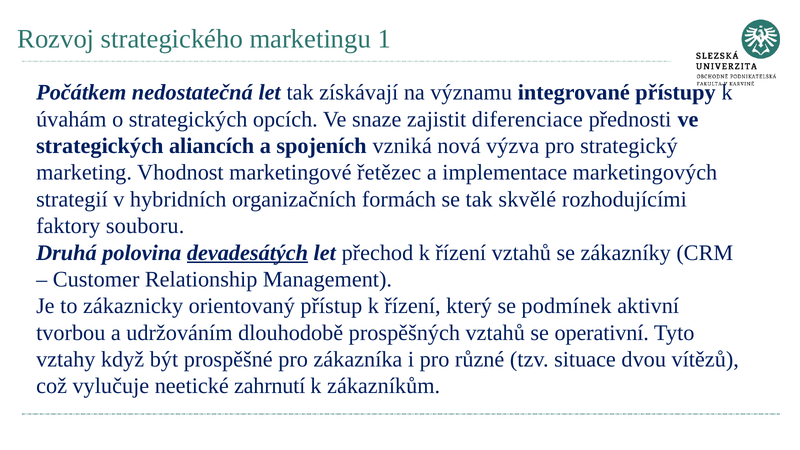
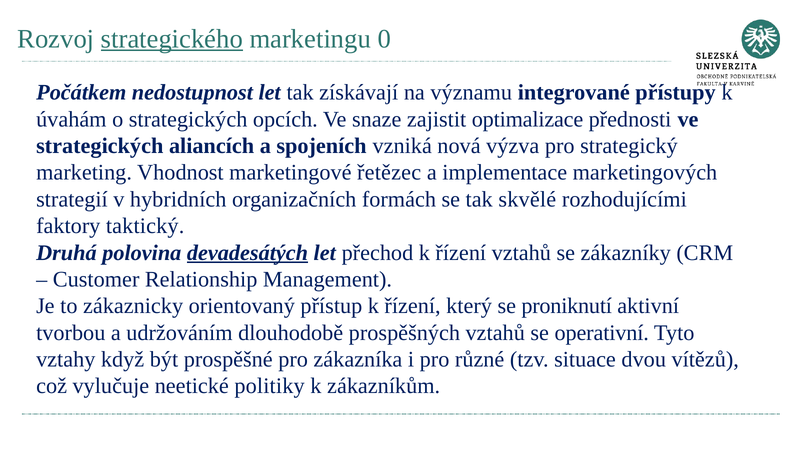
strategického underline: none -> present
1: 1 -> 0
nedostatečná: nedostatečná -> nedostupnost
diferenciace: diferenciace -> optimalizace
souboru: souboru -> taktický
podmínek: podmínek -> proniknutí
zahrnutí: zahrnutí -> politiky
